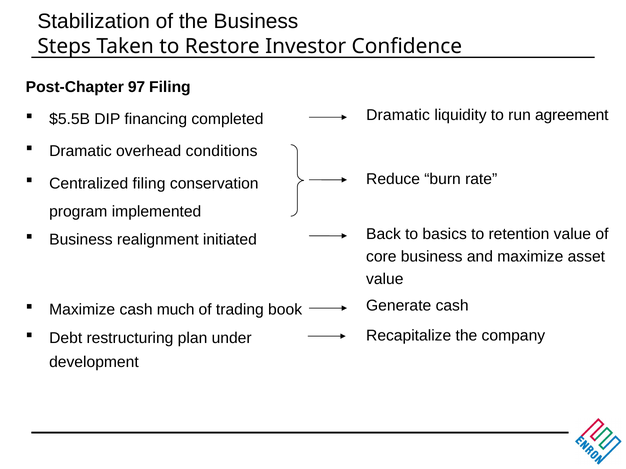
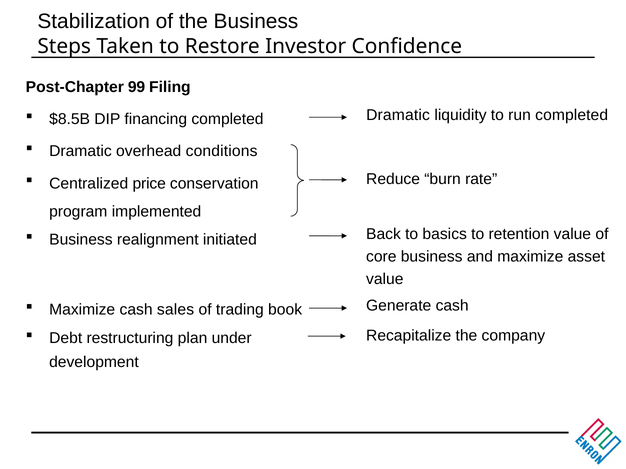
97: 97 -> 99
run agreement: agreement -> completed
$5.5B: $5.5B -> $8.5B
Centralized filing: filing -> price
much: much -> sales
